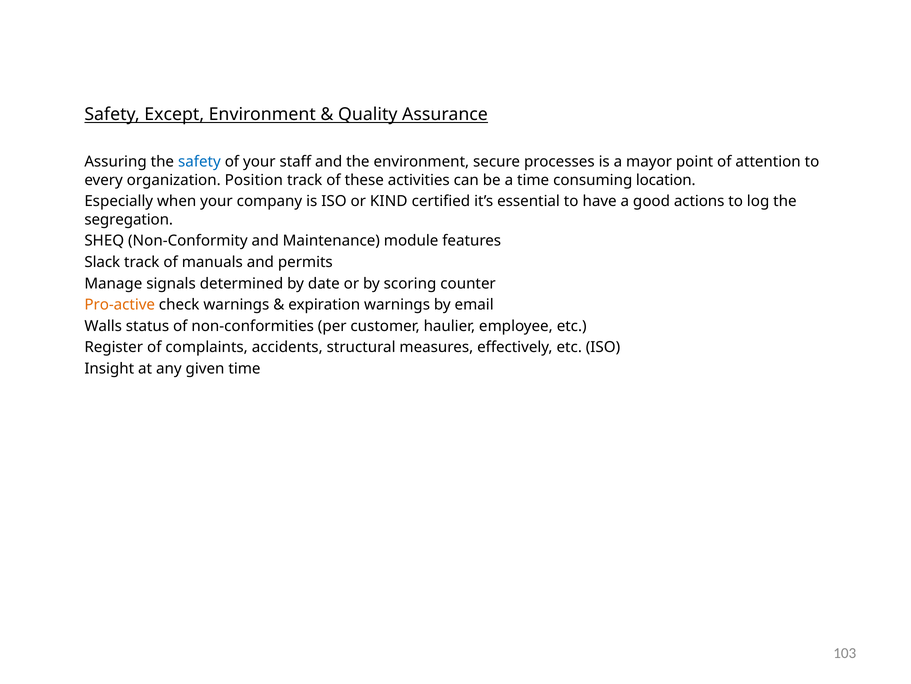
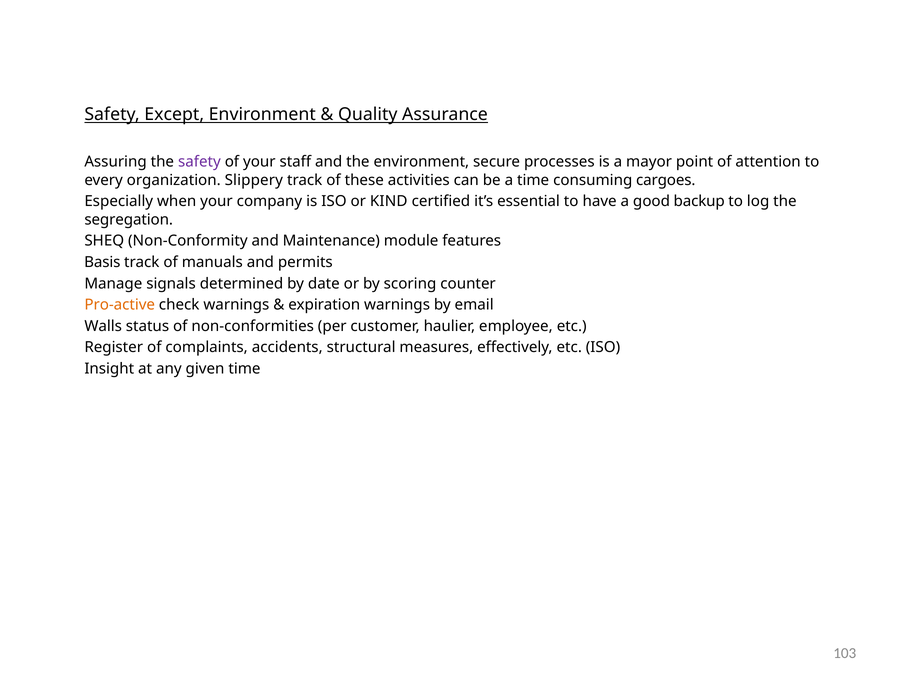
safety at (199, 162) colour: blue -> purple
Position: Position -> Slippery
location: location -> cargoes
actions: actions -> backup
Slack: Slack -> Basis
